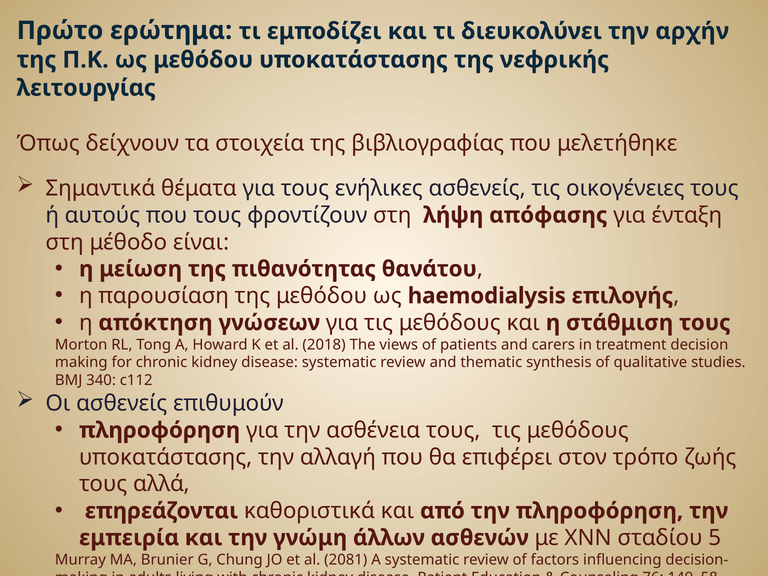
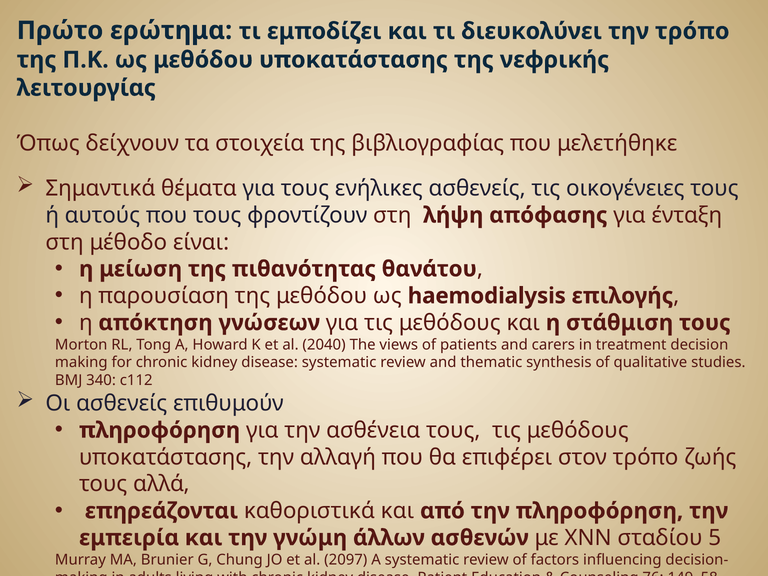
την αρχήν: αρχήν -> τρόπο
2018: 2018 -> 2040
2081: 2081 -> 2097
